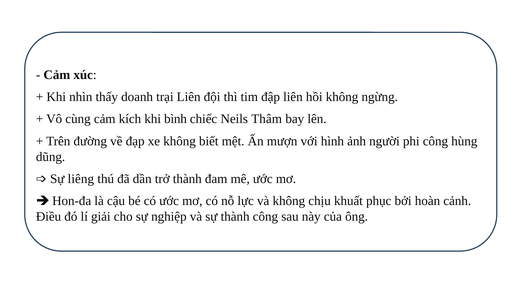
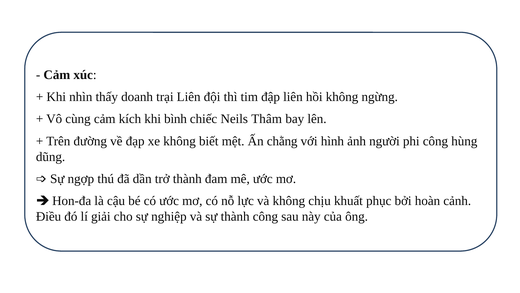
mượn: mượn -> chằng
liêng: liêng -> ngợp
